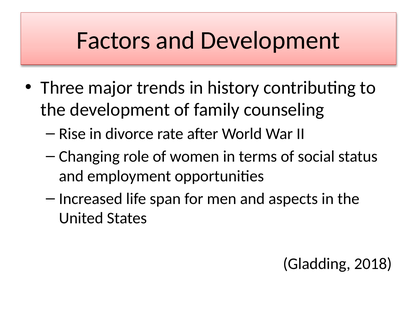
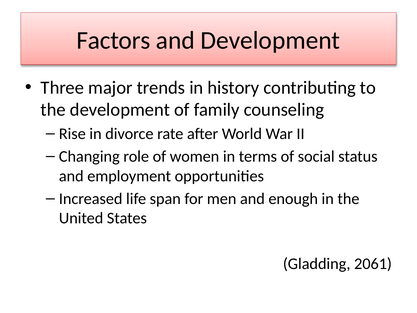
aspects: aspects -> enough
2018: 2018 -> 2061
